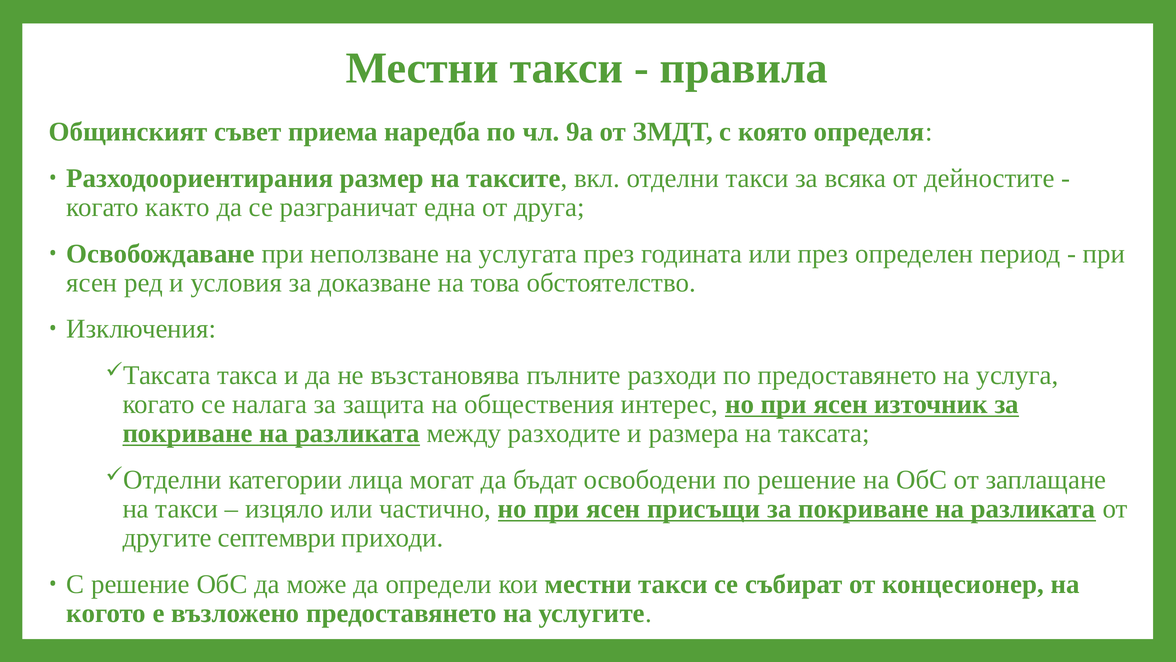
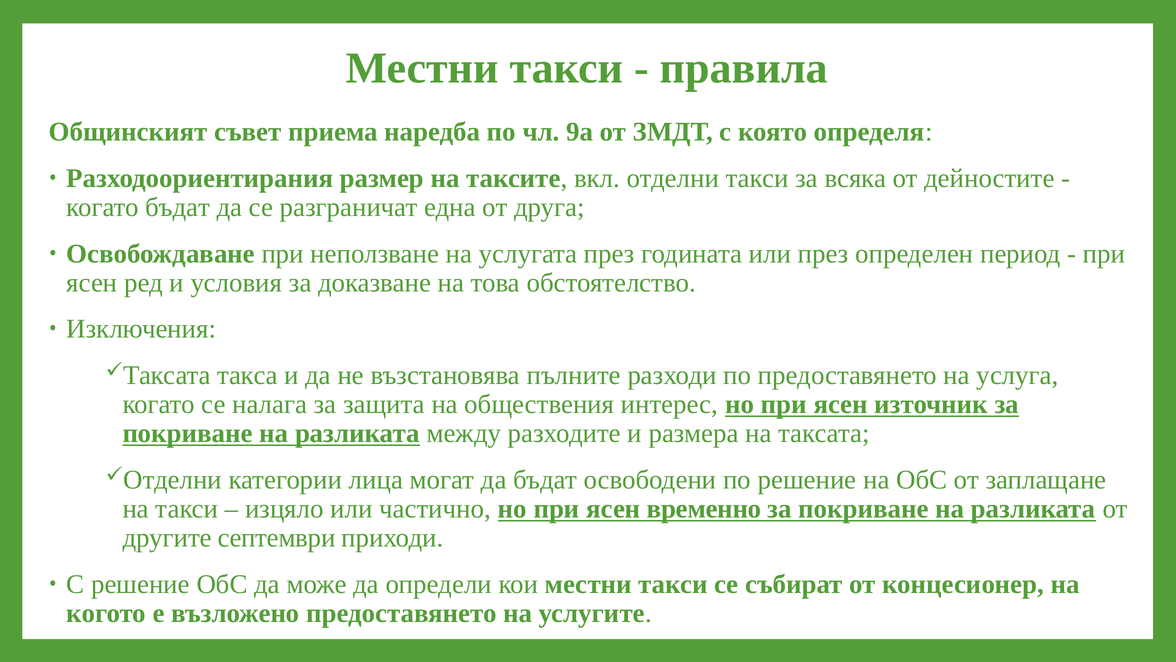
когато както: както -> бъдат
присъщи: присъщи -> временно
